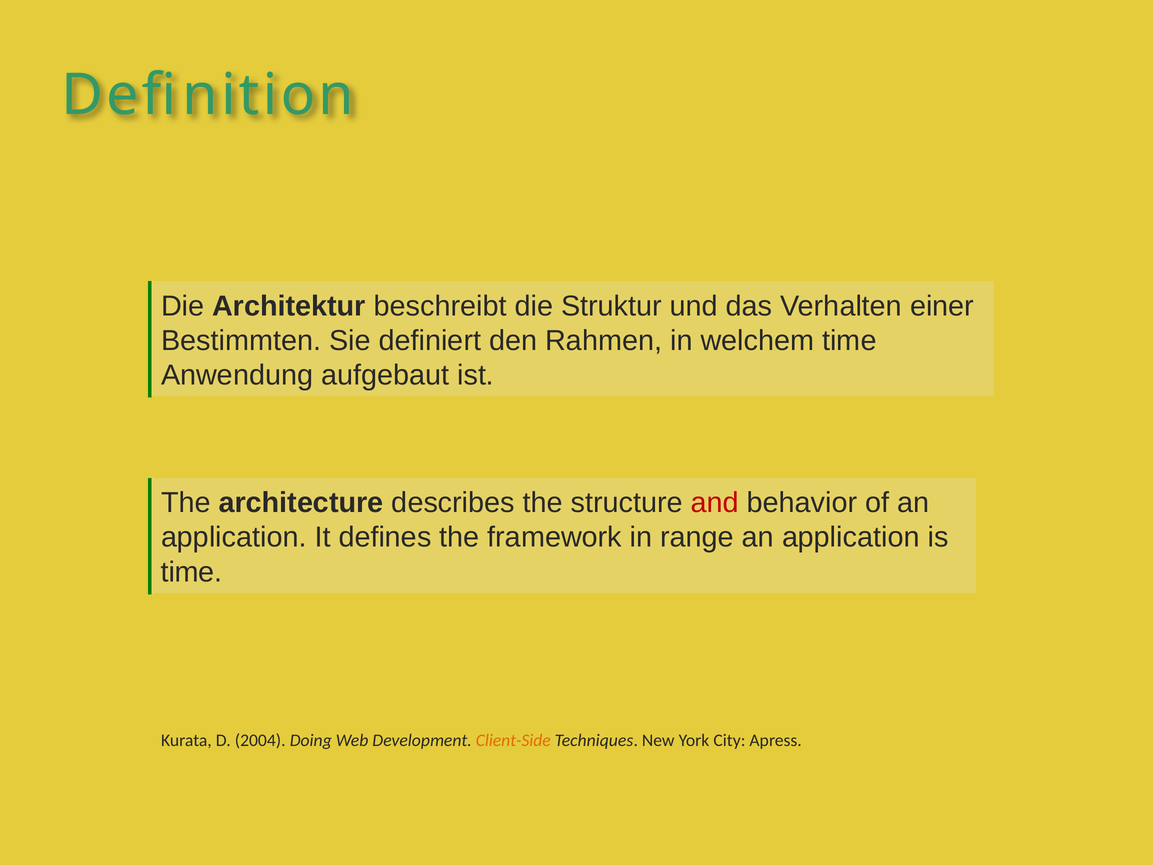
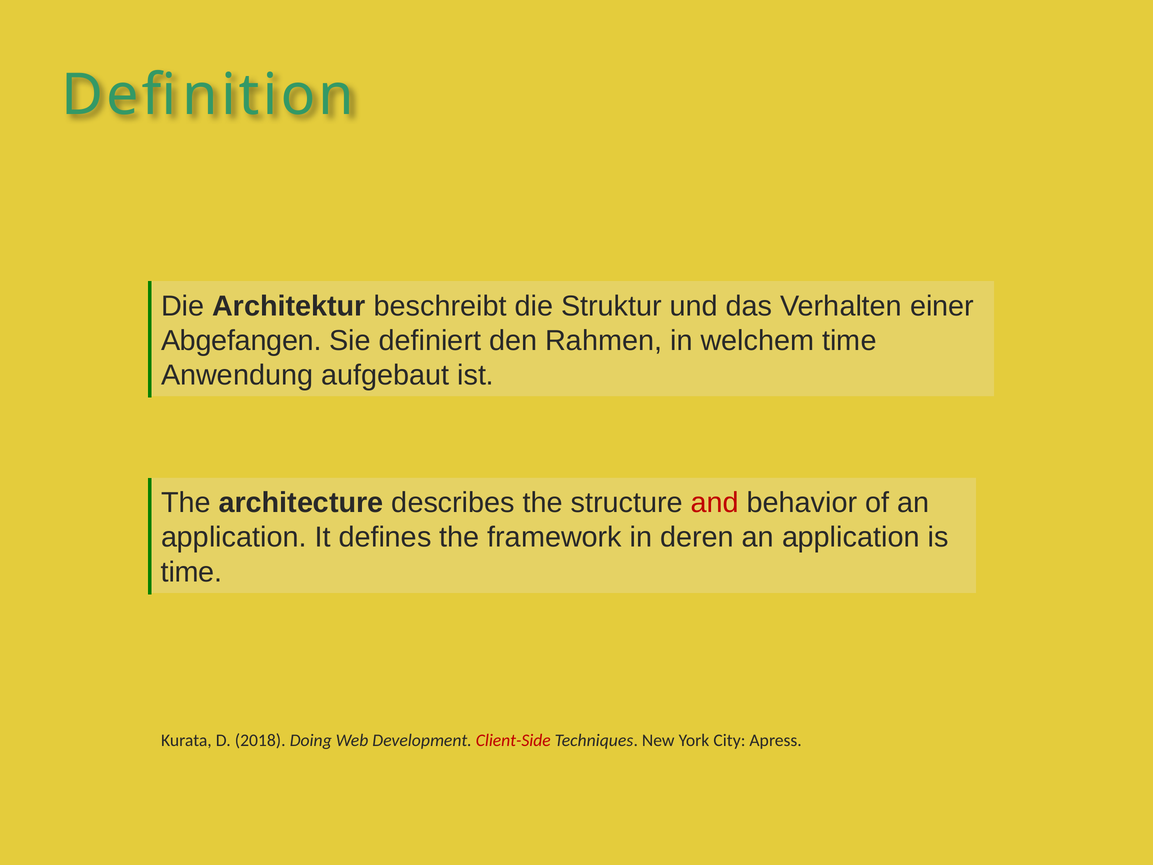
Bestimmten: Bestimmten -> Abgefangen
range: range -> deren
2004: 2004 -> 2018
Client-Side colour: orange -> red
